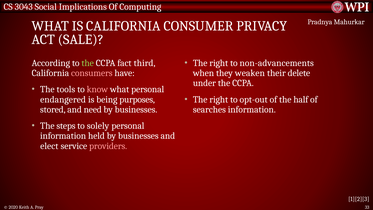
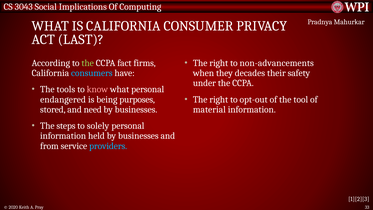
SALE: SALE -> LAST
third: third -> firms
consumers colour: pink -> light blue
weaken: weaken -> decades
delete: delete -> safety
half: half -> tool
searches: searches -> material
elect: elect -> from
providers colour: pink -> light blue
